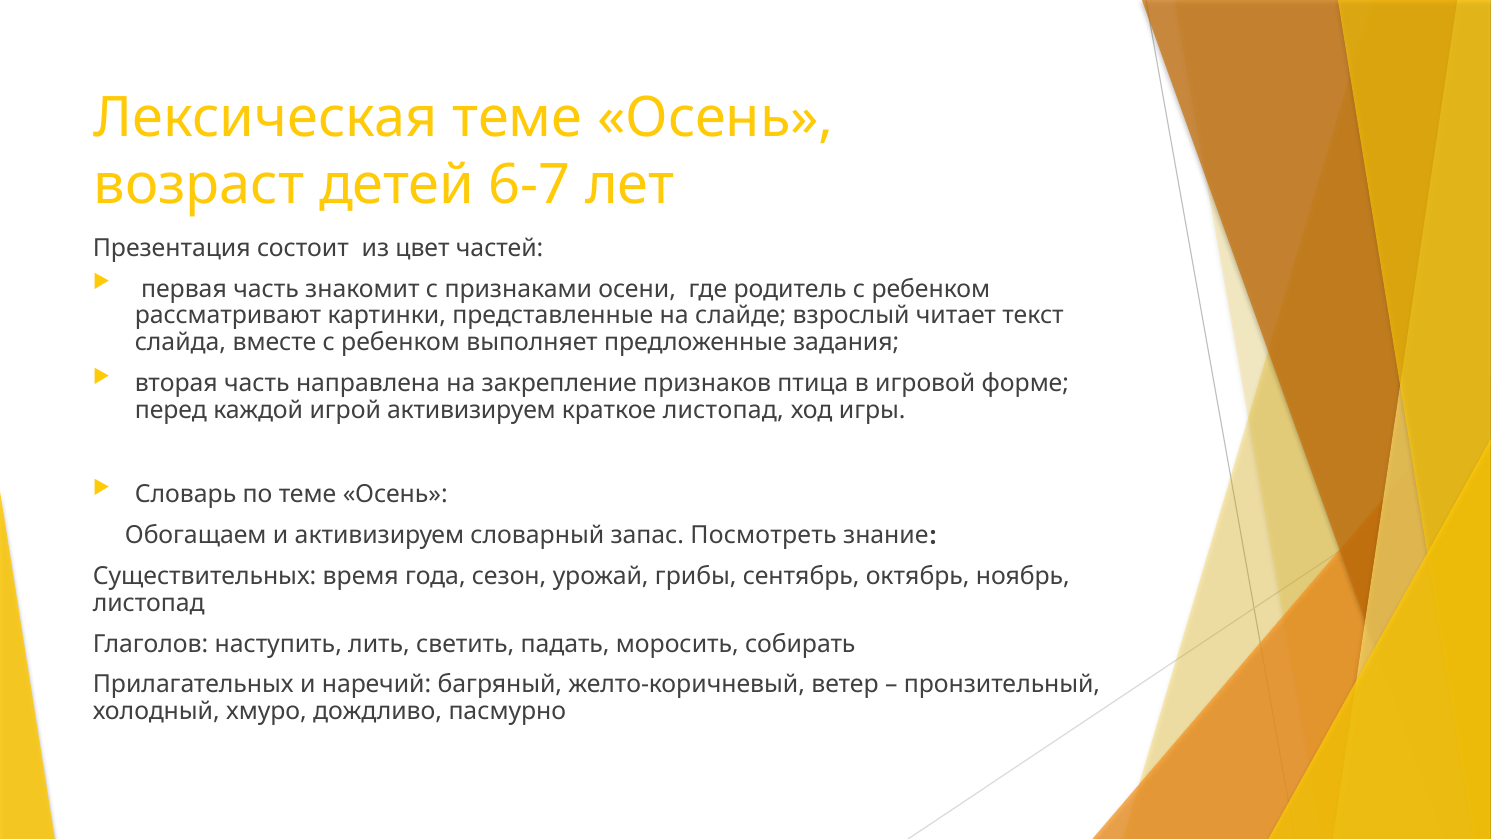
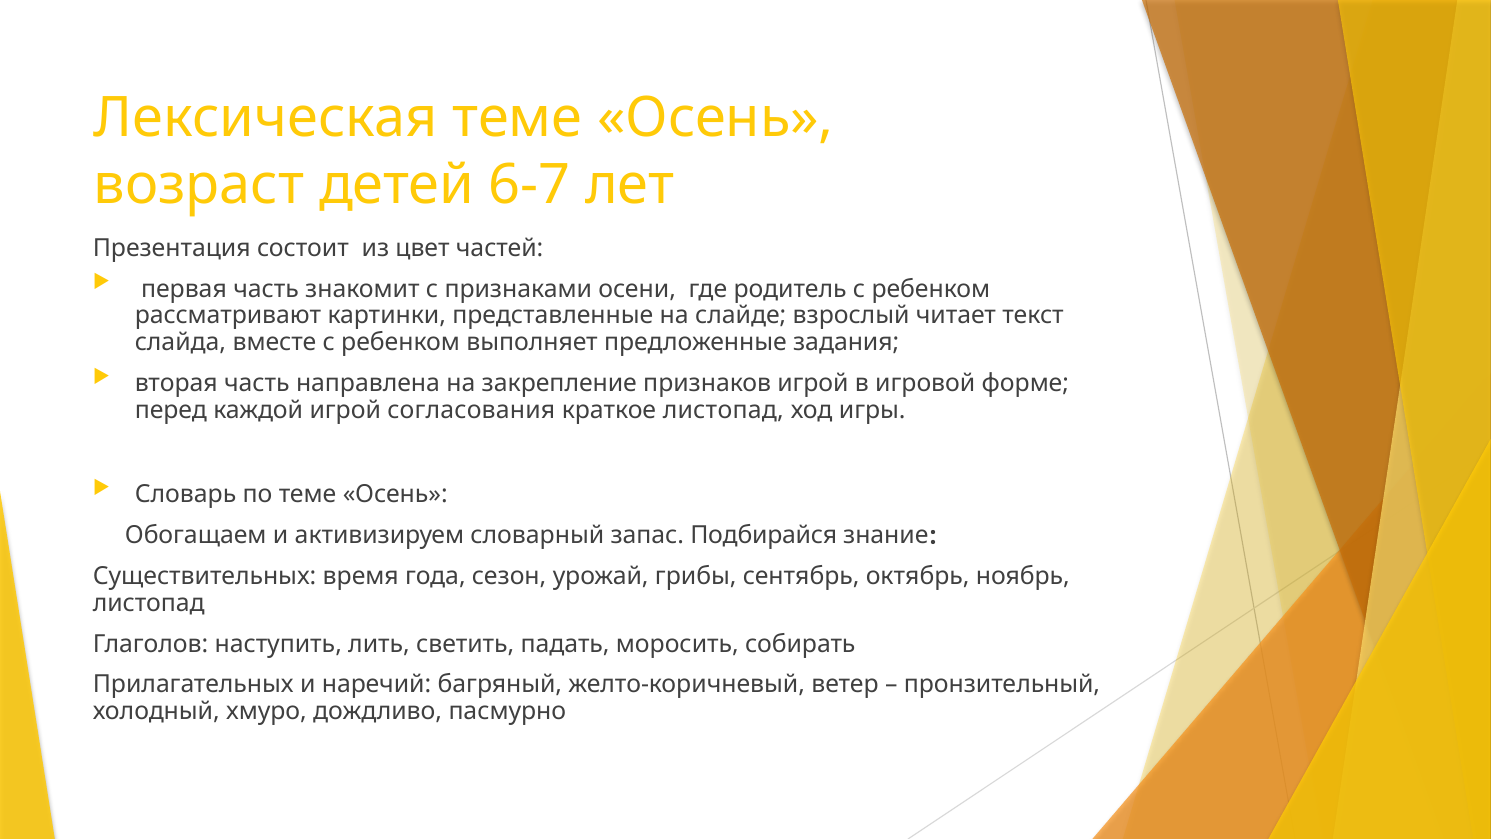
признаков птица: птица -> игрой
игрой активизируем: активизируем -> согласования
Посмотреть: Посмотреть -> Подбирайся
